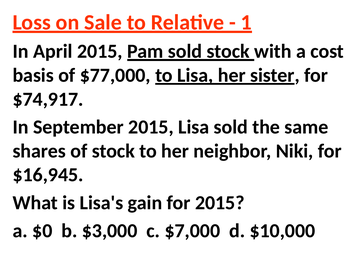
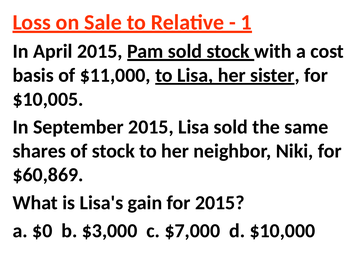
$77,000: $77,000 -> $11,000
$74,917: $74,917 -> $10,005
$16,945: $16,945 -> $60,869
